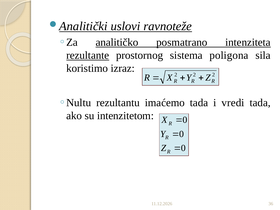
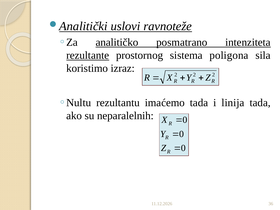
vredi: vredi -> linija
intenzitetom: intenzitetom -> neparalelnih
